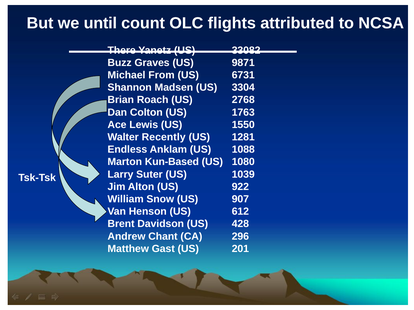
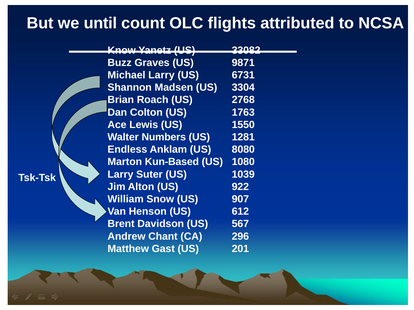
There: There -> Know
Michael From: From -> Larry
Recently: Recently -> Numbers
1088: 1088 -> 8080
428: 428 -> 567
